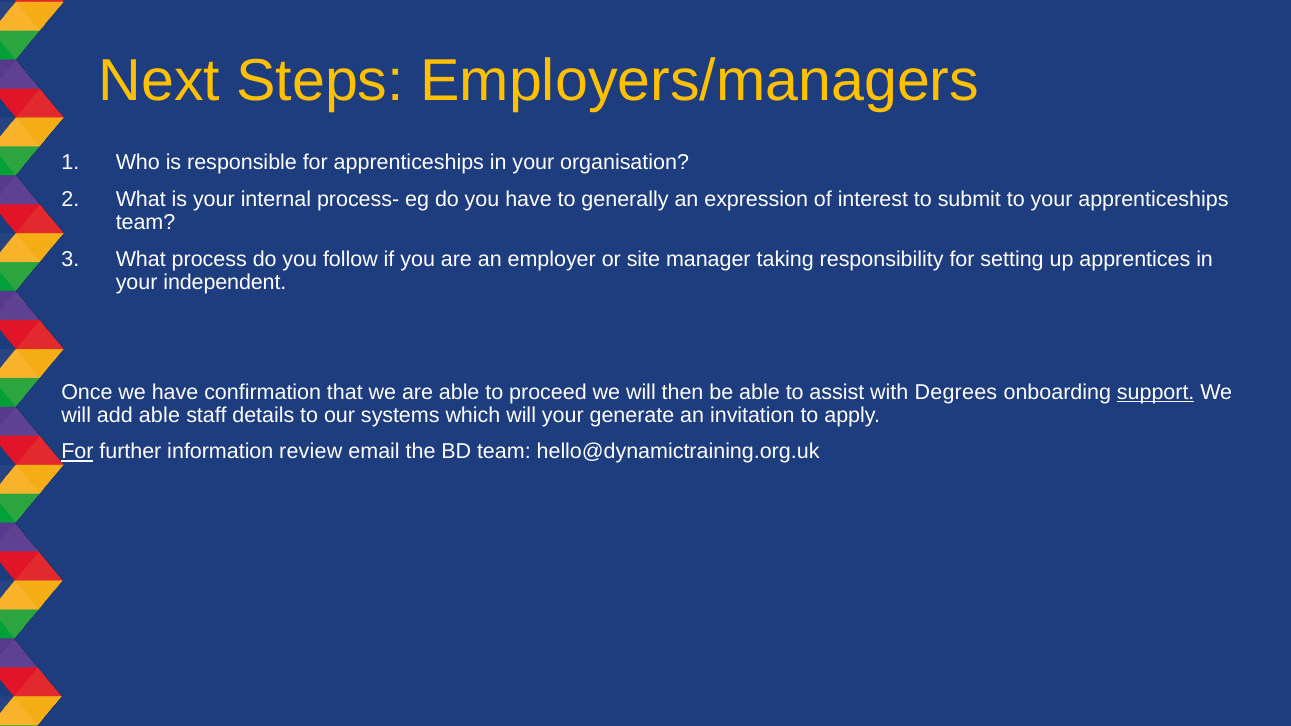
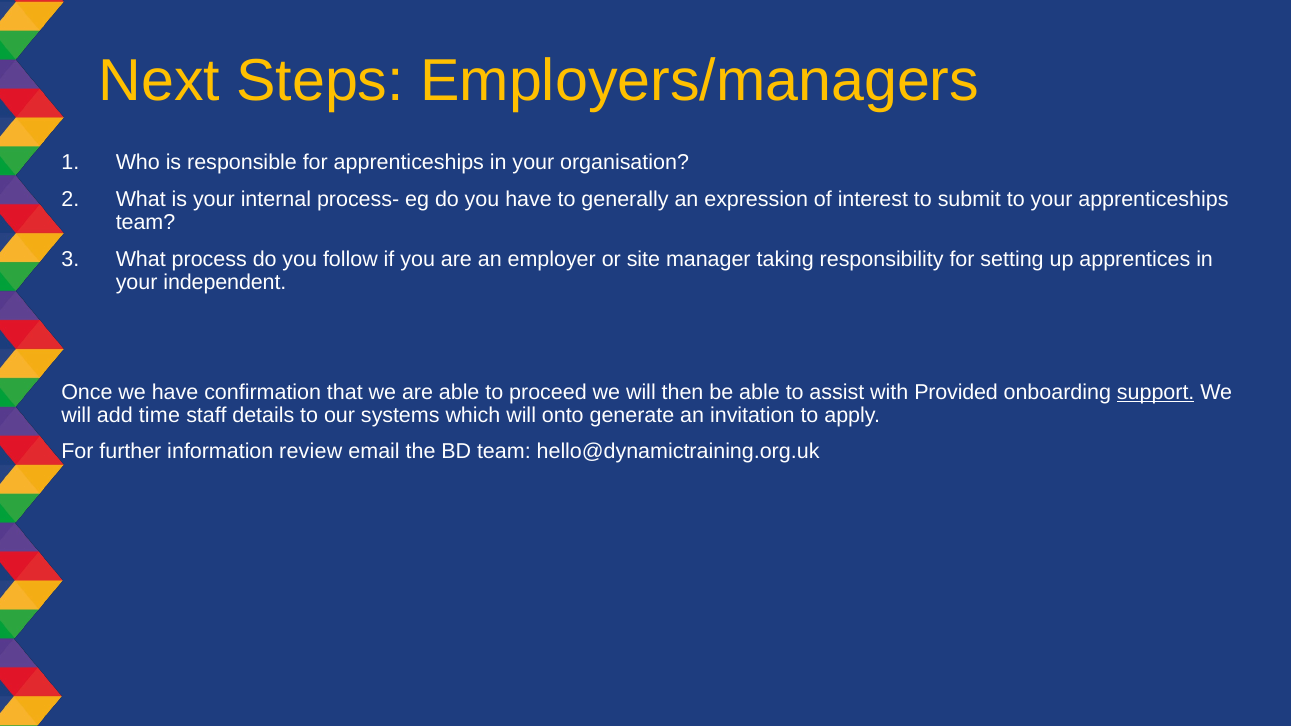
Degrees: Degrees -> Provided
add able: able -> time
will your: your -> onto
For at (77, 452) underline: present -> none
